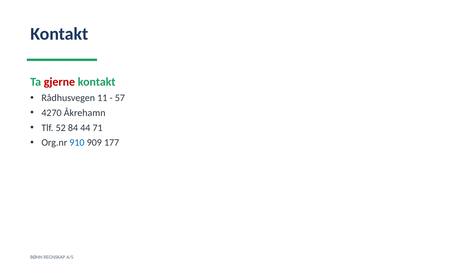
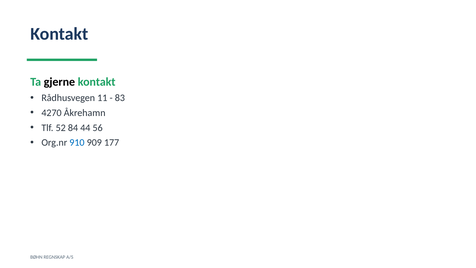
gjerne colour: red -> black
57: 57 -> 83
71: 71 -> 56
